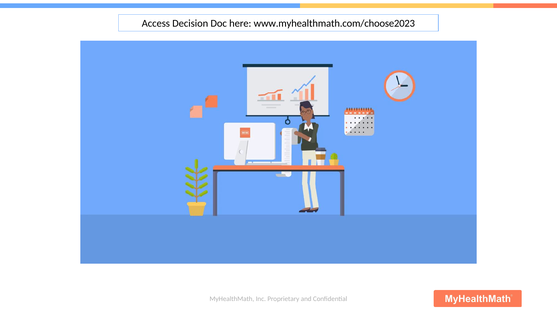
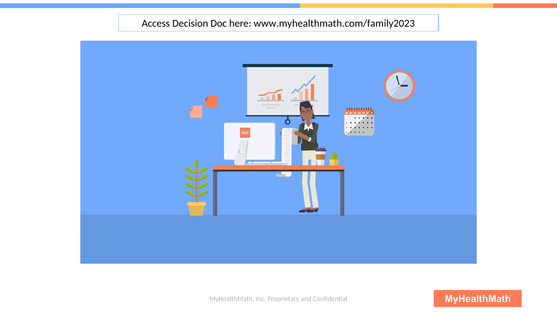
www.myhealthmath.com/choose2023: www.myhealthmath.com/choose2023 -> www.myhealthmath.com/family2023
